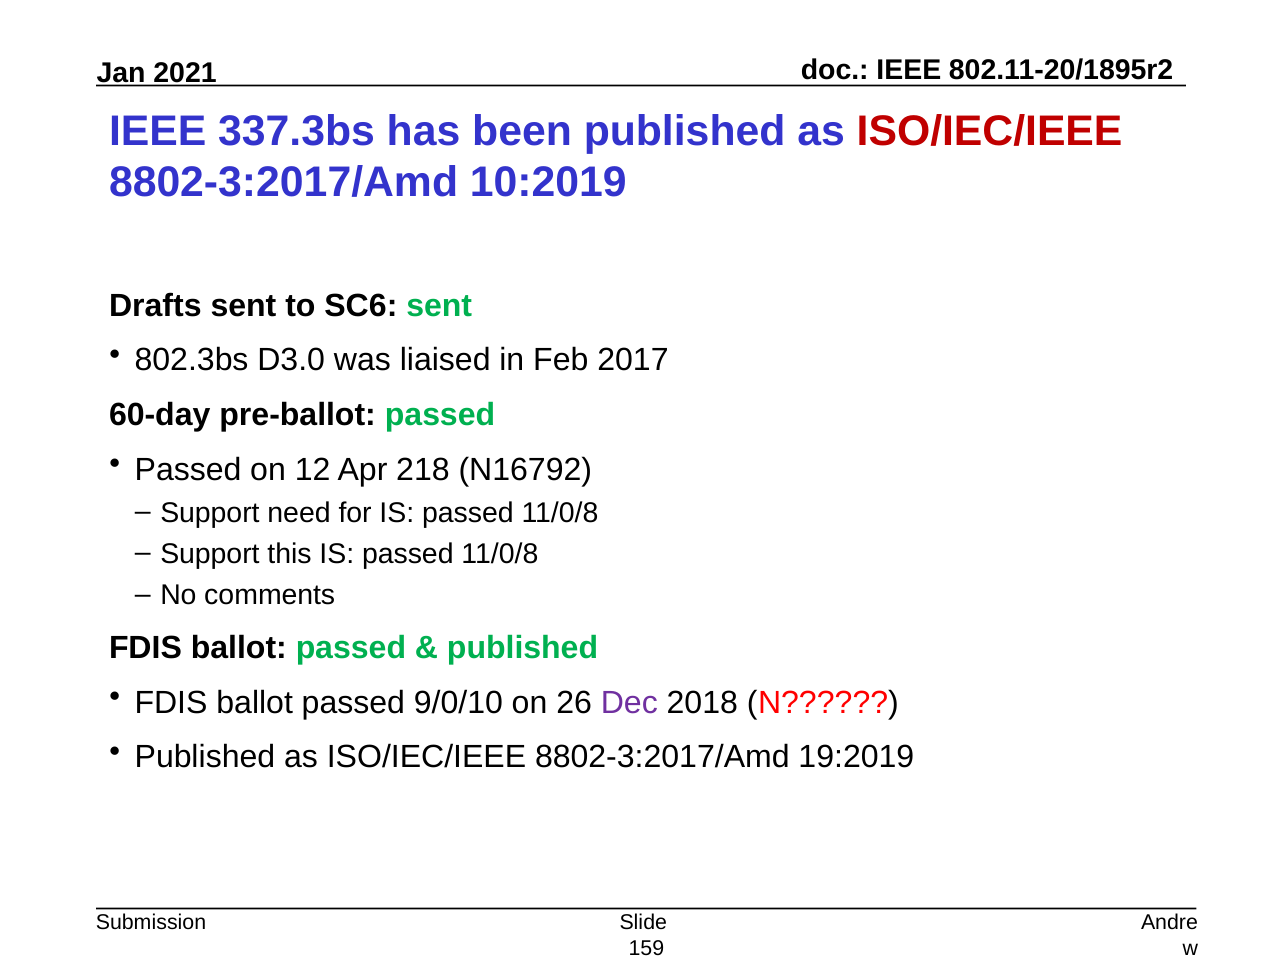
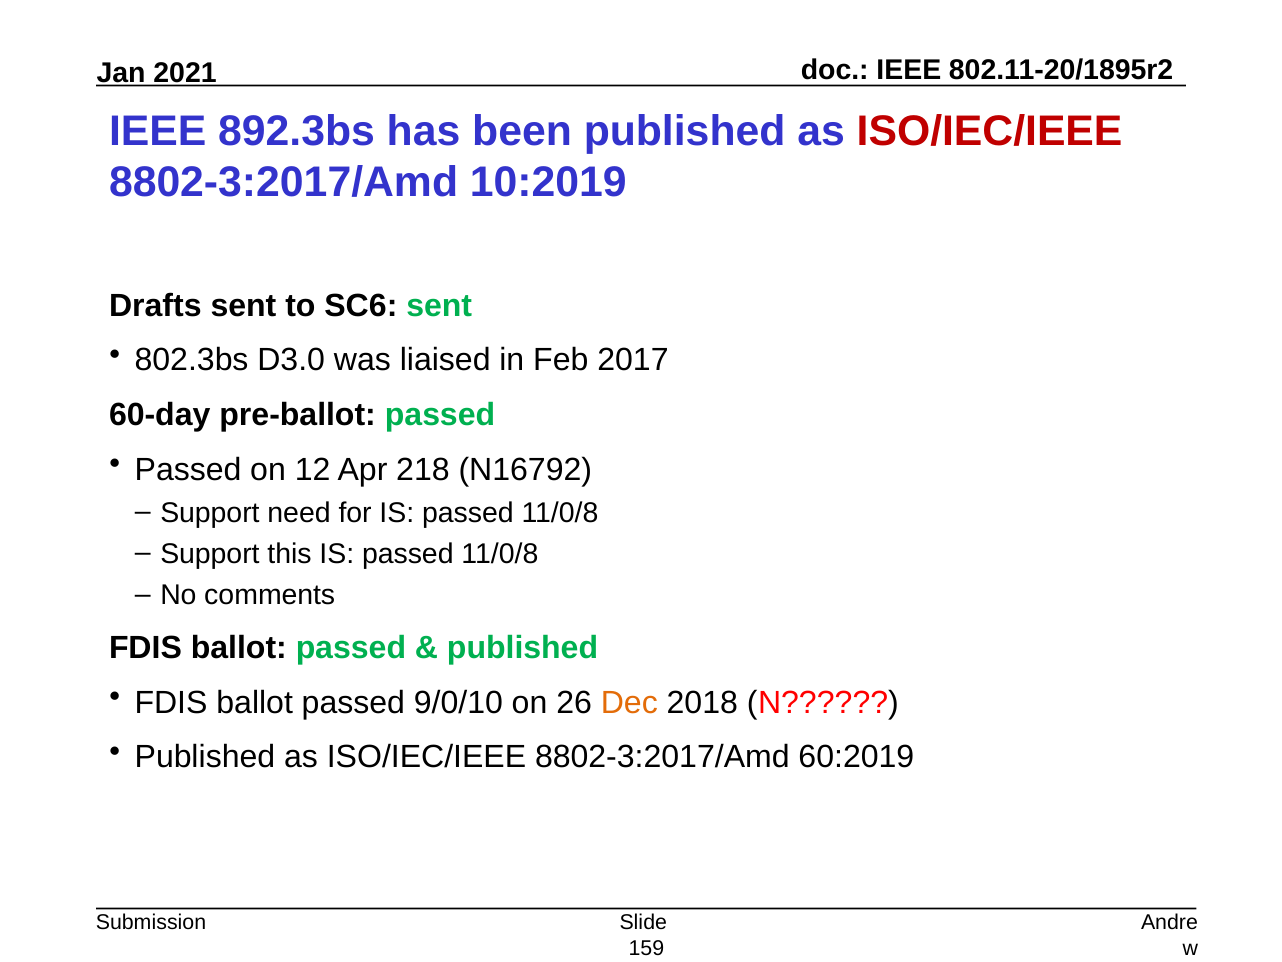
337.3bs: 337.3bs -> 892.3bs
Dec colour: purple -> orange
19:2019: 19:2019 -> 60:2019
